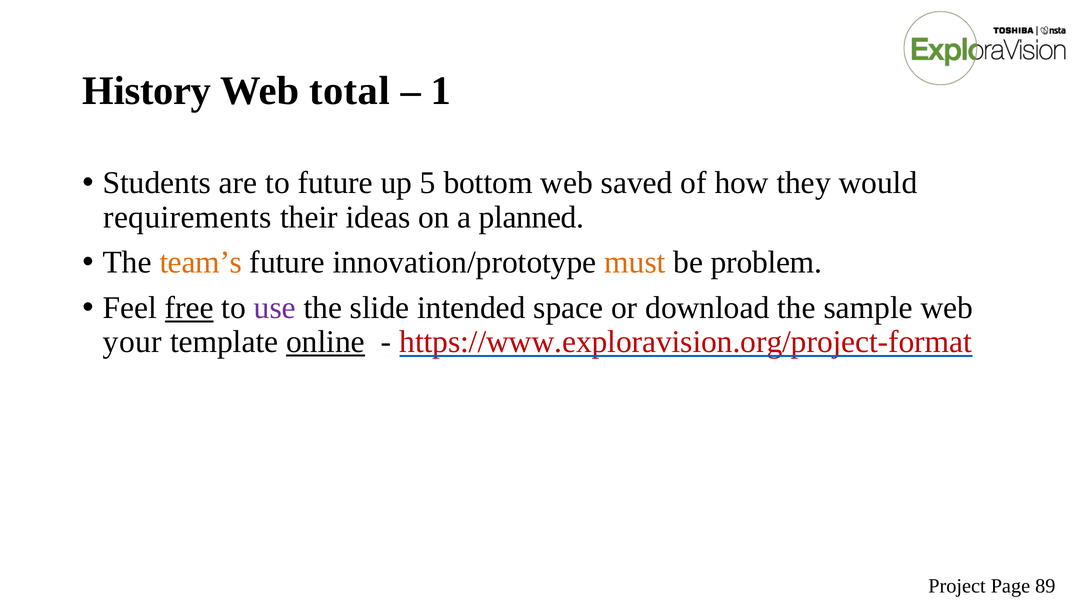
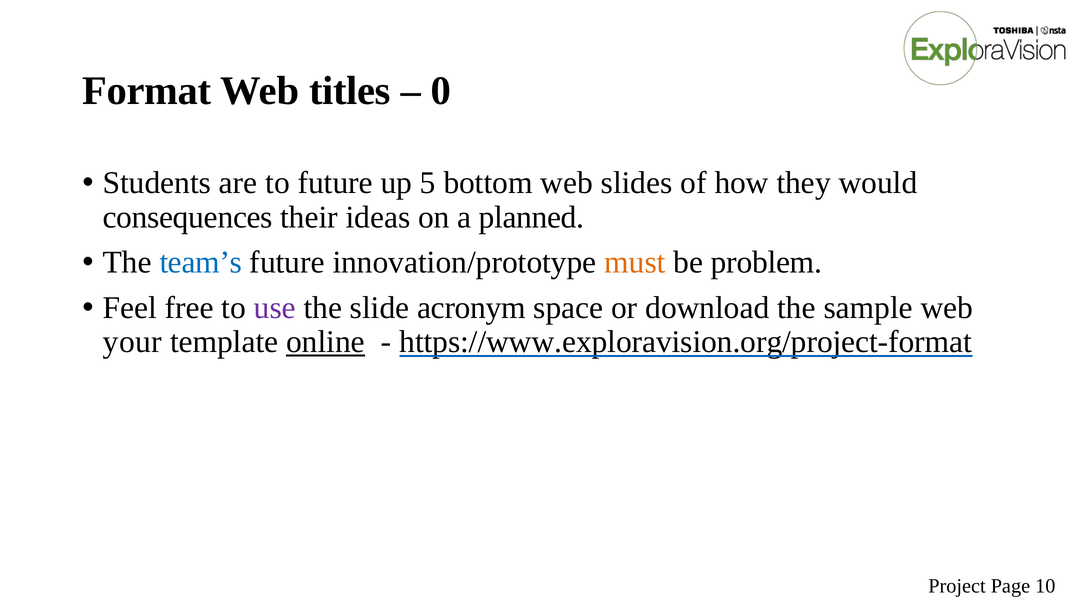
History: History -> Format
total: total -> titles
1: 1 -> 0
saved: saved -> slides
requirements: requirements -> consequences
team’s colour: orange -> blue
free underline: present -> none
intended: intended -> acronym
https://www.exploravision.org/project-format colour: red -> black
89: 89 -> 10
